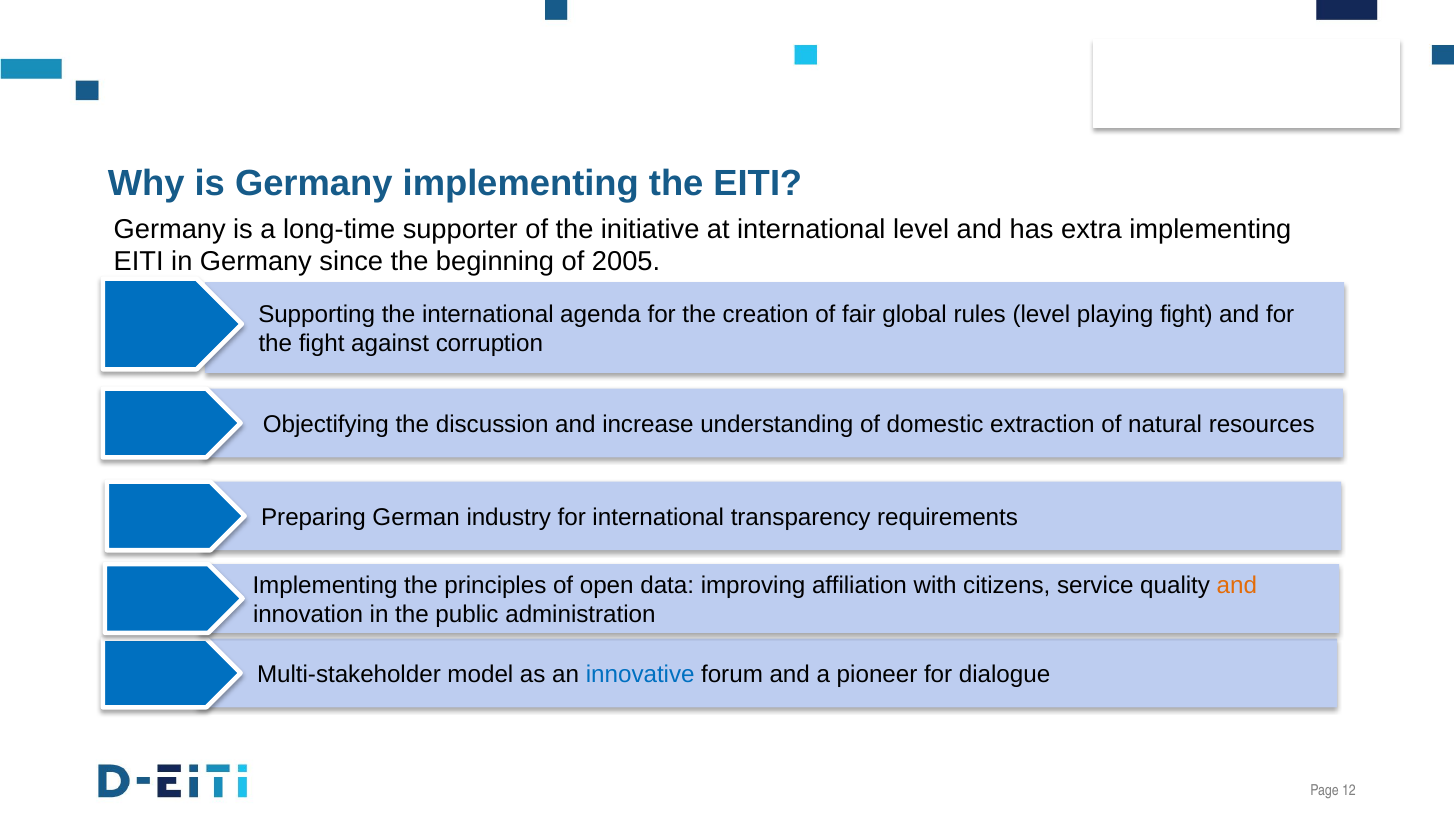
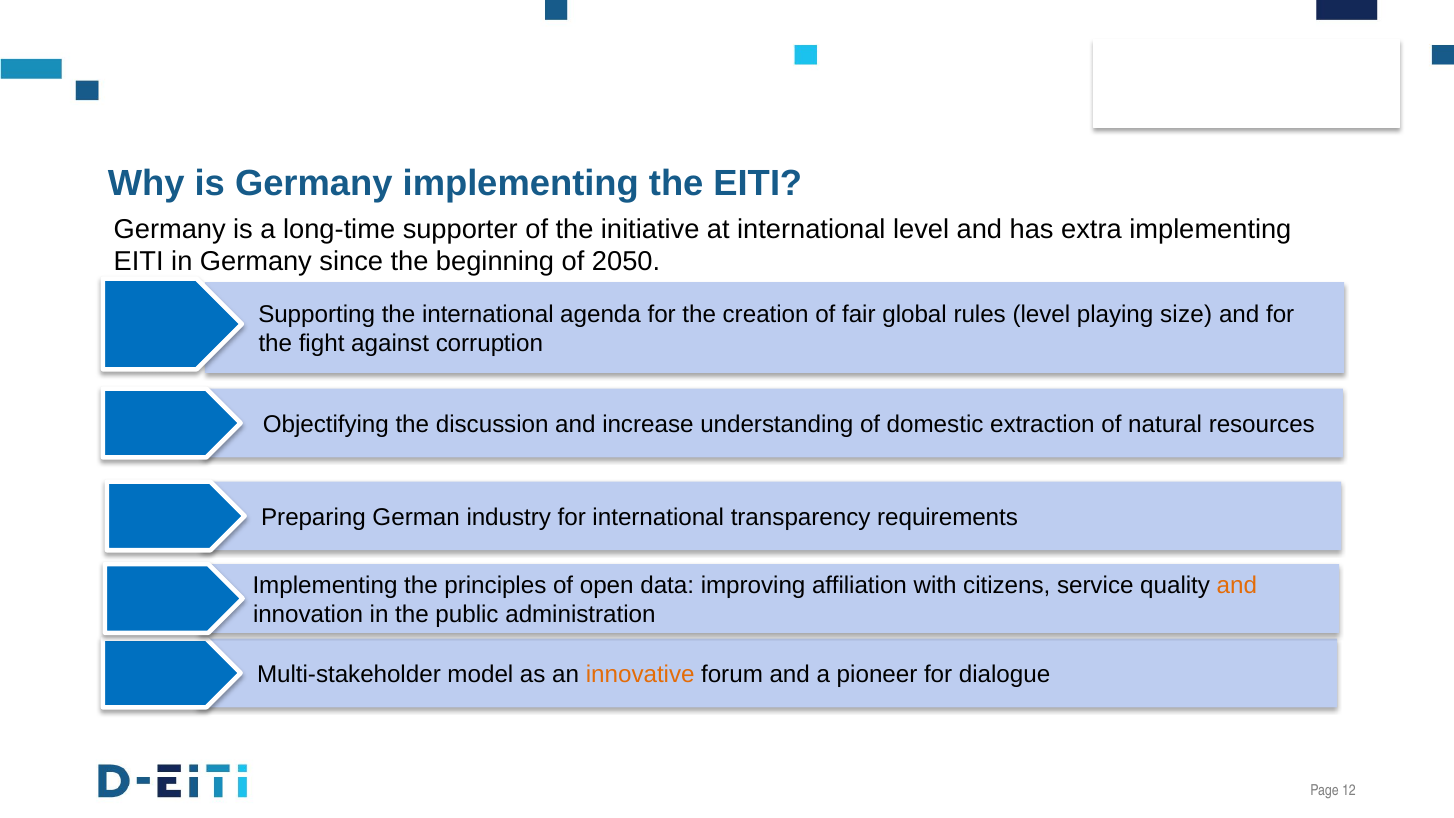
2005: 2005 -> 2050
playing fight: fight -> size
innovative colour: blue -> orange
